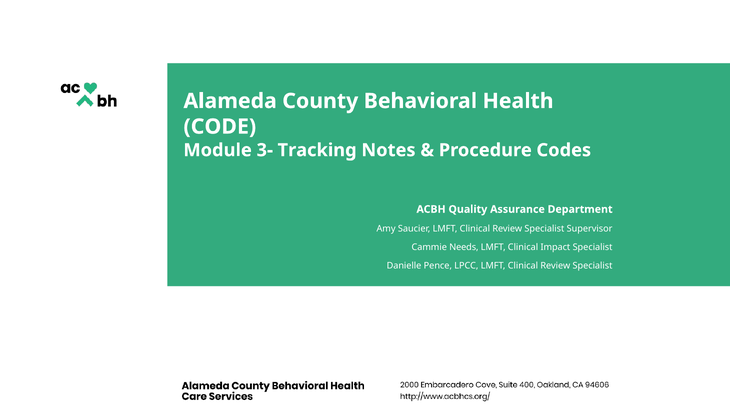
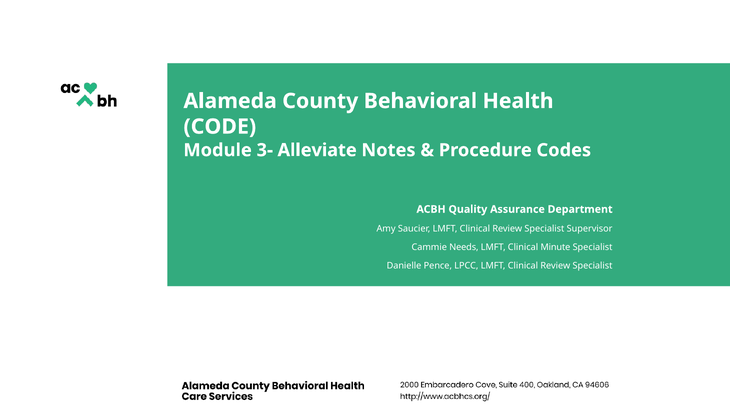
Tracking: Tracking -> Alleviate
Impact: Impact -> Minute
